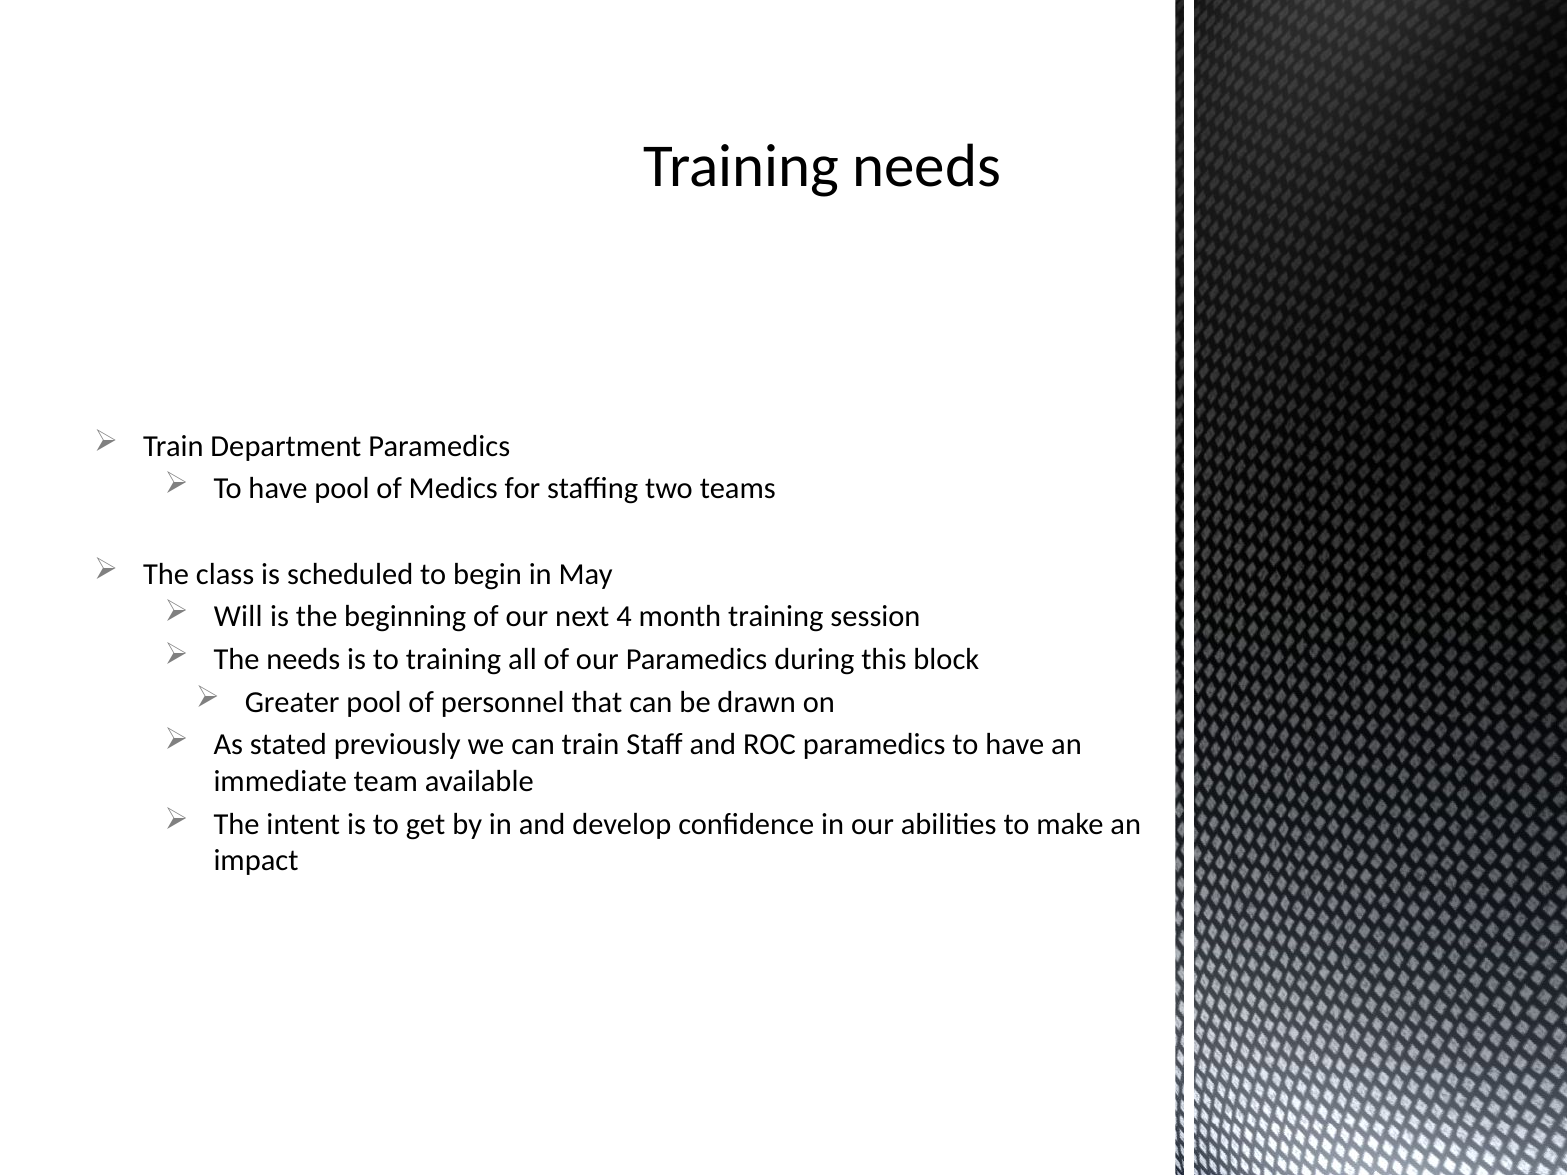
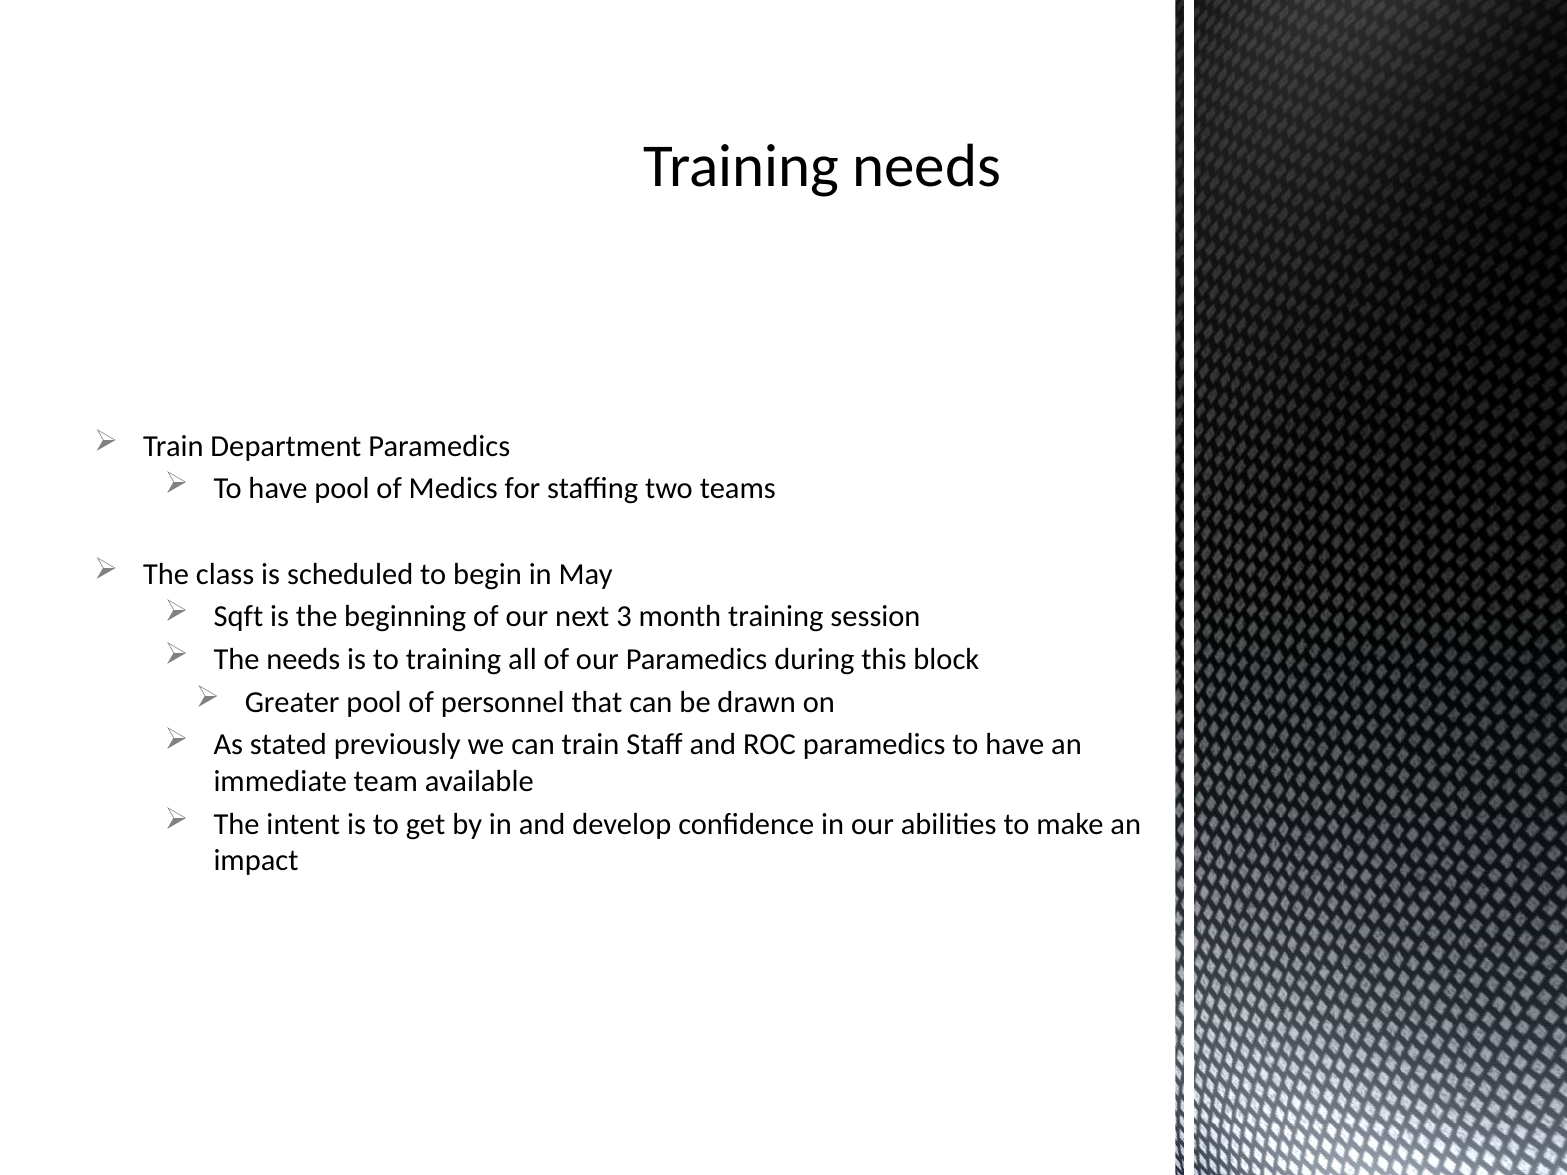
Will: Will -> Sqft
4: 4 -> 3
